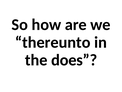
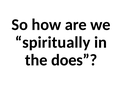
thereunto: thereunto -> spiritually
